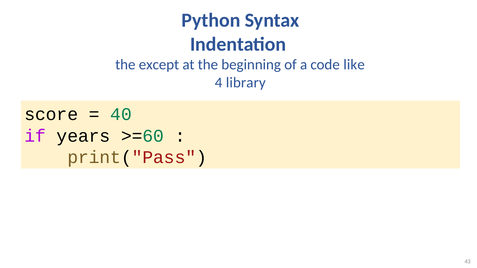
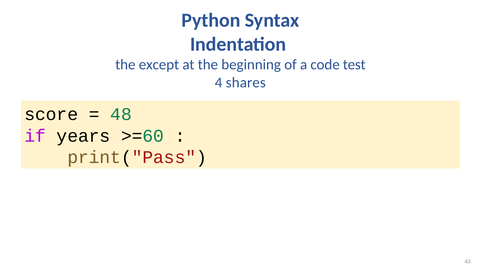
like: like -> test
library: library -> shares
40: 40 -> 48
